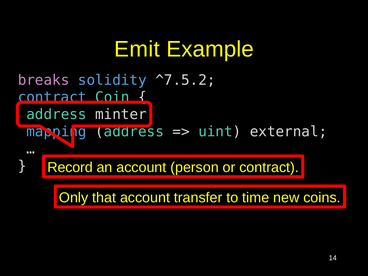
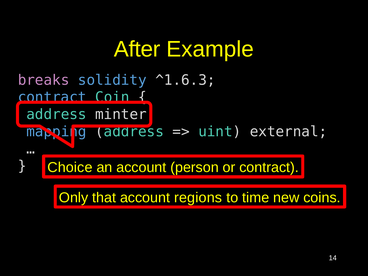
Emit: Emit -> After
^7.5.2: ^7.5.2 -> ^1.6.3
Record: Record -> Choice
transfer: transfer -> regions
